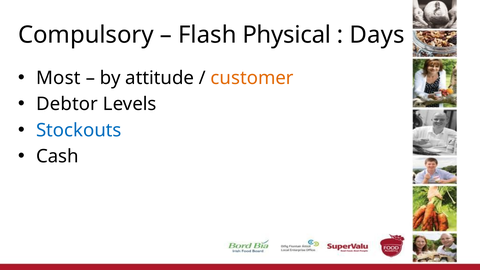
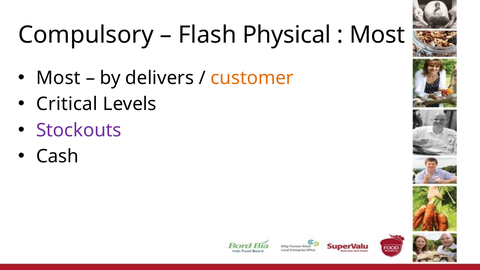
Days at (377, 35): Days -> Most
attitude: attitude -> delivers
Debtor: Debtor -> Critical
Stockouts colour: blue -> purple
